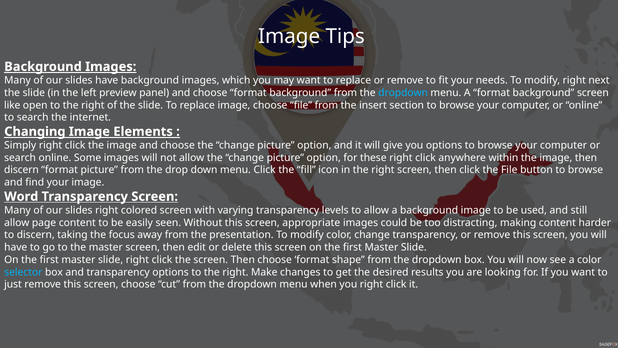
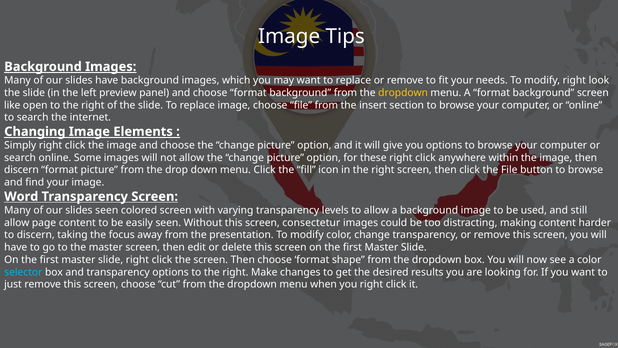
next: next -> look
dropdown at (403, 93) colour: light blue -> yellow
slides right: right -> seen
appropriate: appropriate -> consectetur
